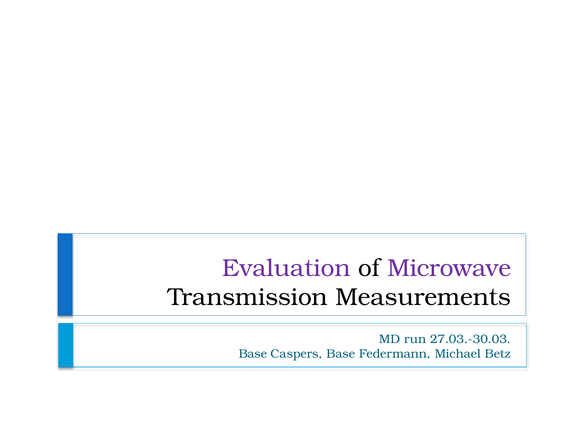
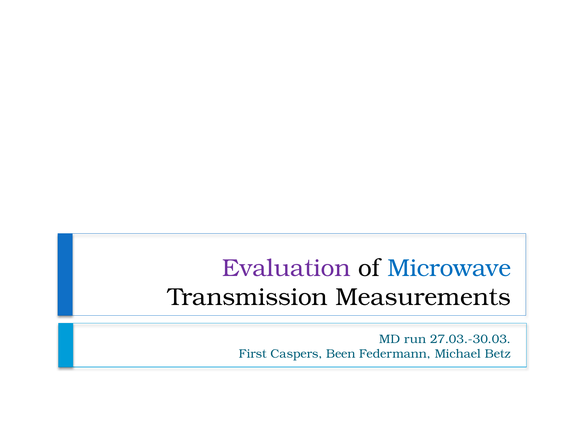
Microwave colour: purple -> blue
Base at (253, 354): Base -> First
Caspers Base: Base -> Been
